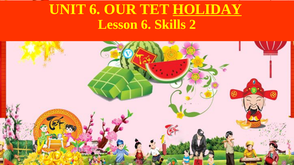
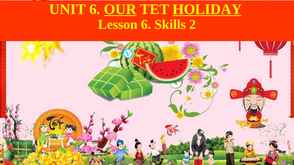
OUR underline: none -> present
